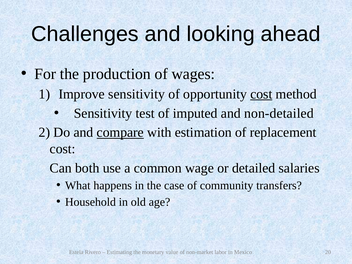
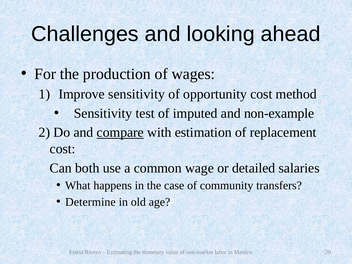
cost at (261, 94) underline: present -> none
non-detailed: non-detailed -> non-example
Household: Household -> Determine
